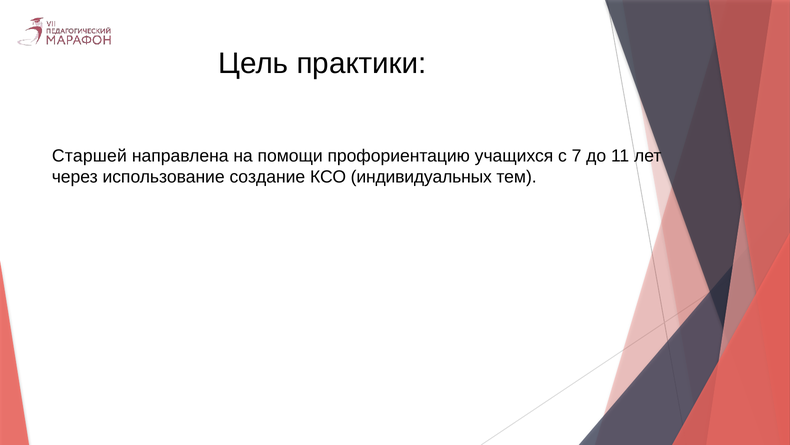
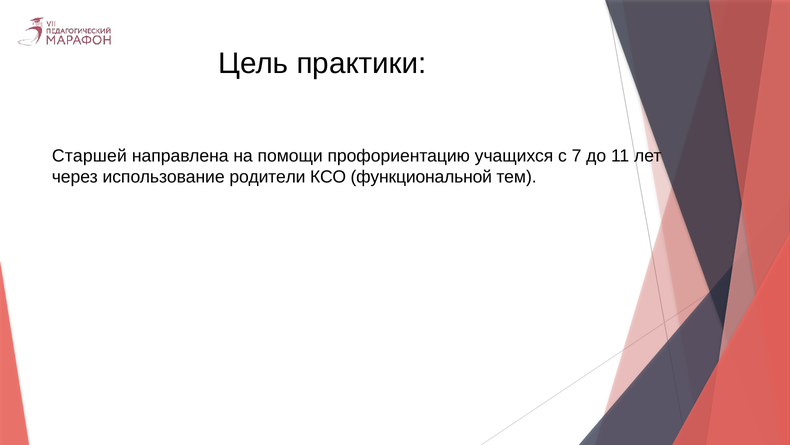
создание: создание -> родители
индивидуальных: индивидуальных -> функциональной
